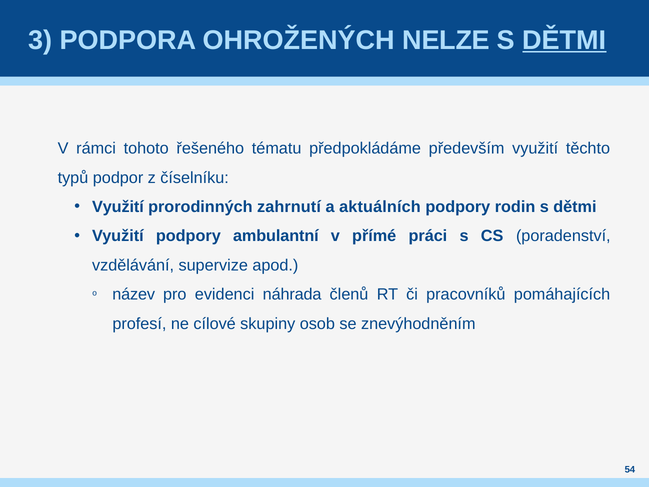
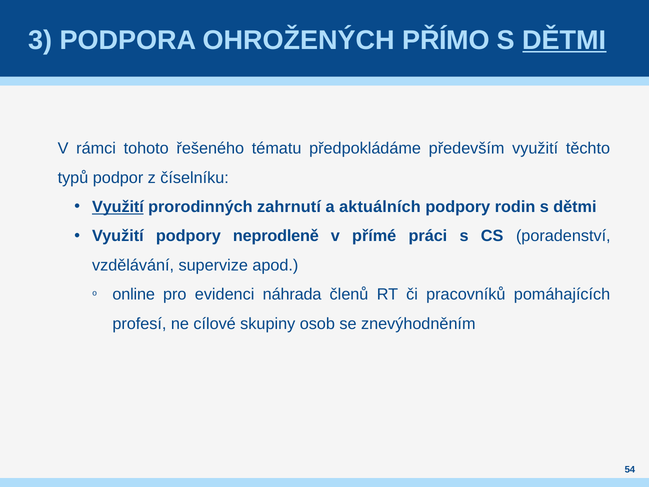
NELZE: NELZE -> PŘÍMO
Využití at (118, 207) underline: none -> present
ambulantní: ambulantní -> neprodleně
název: název -> online
